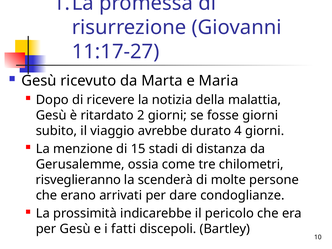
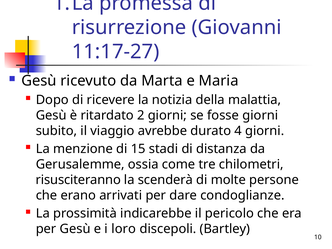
risveglieranno: risveglieranno -> risusciteranno
fatti: fatti -> loro
